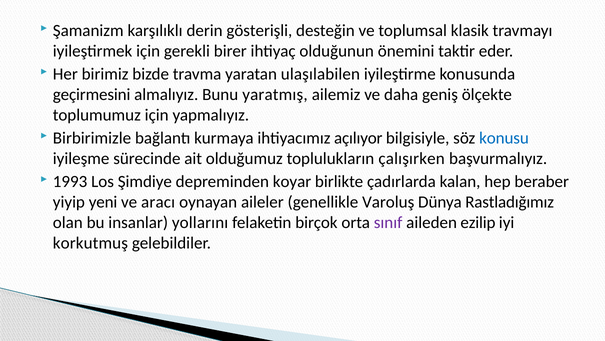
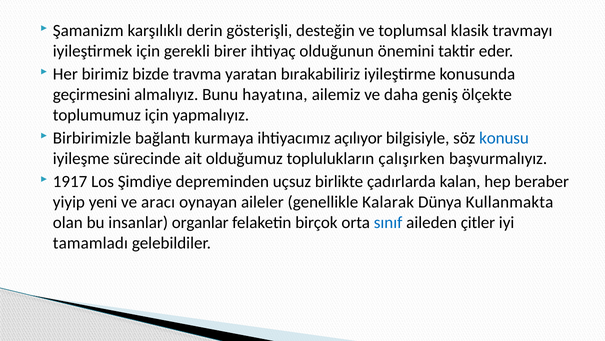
ulaşılabilen: ulaşılabilen -> bırakabiliriz
yaratmış: yaratmış -> hayatına
1993: 1993 -> 1917
koyar: koyar -> uçsuz
Varoluş: Varoluş -> Kalarak
Rastladığımız: Rastladığımız -> Kullanmakta
yollarını: yollarını -> organlar
sınıf colour: purple -> blue
ezilip: ezilip -> çitler
korkutmuş: korkutmuş -> tamamladı
